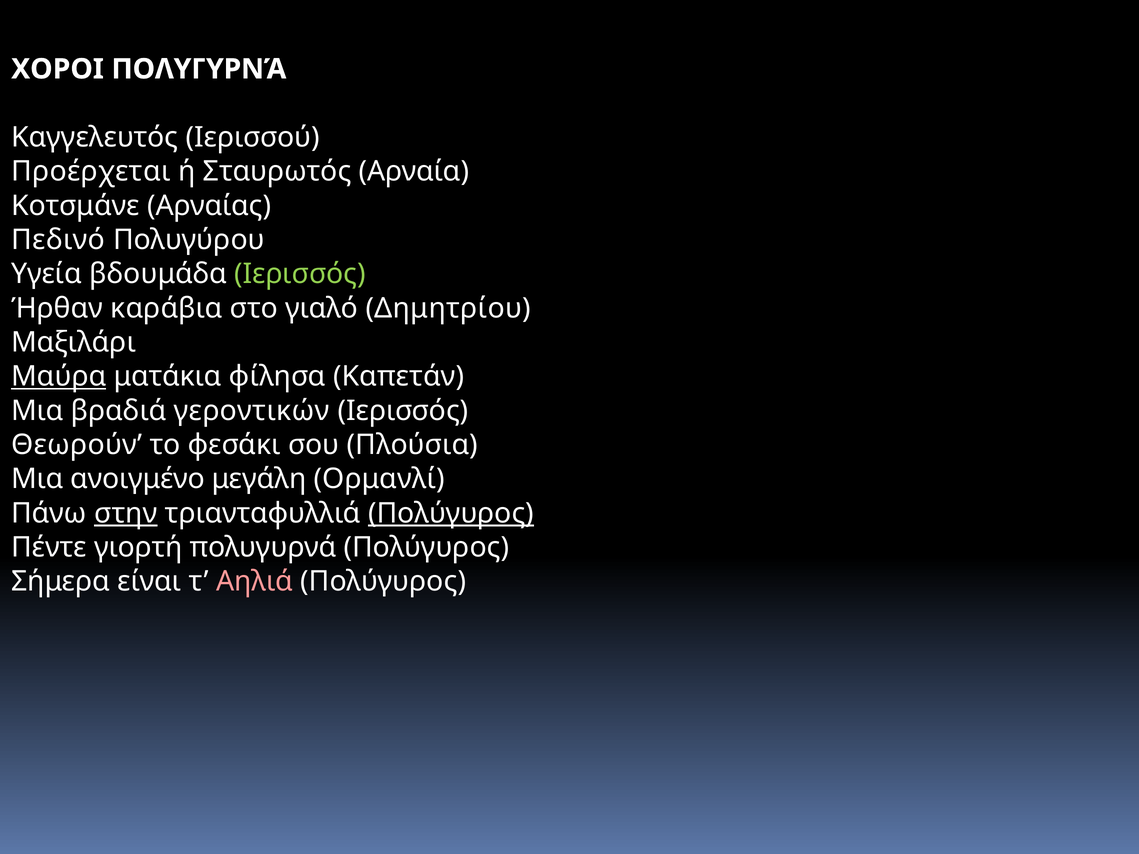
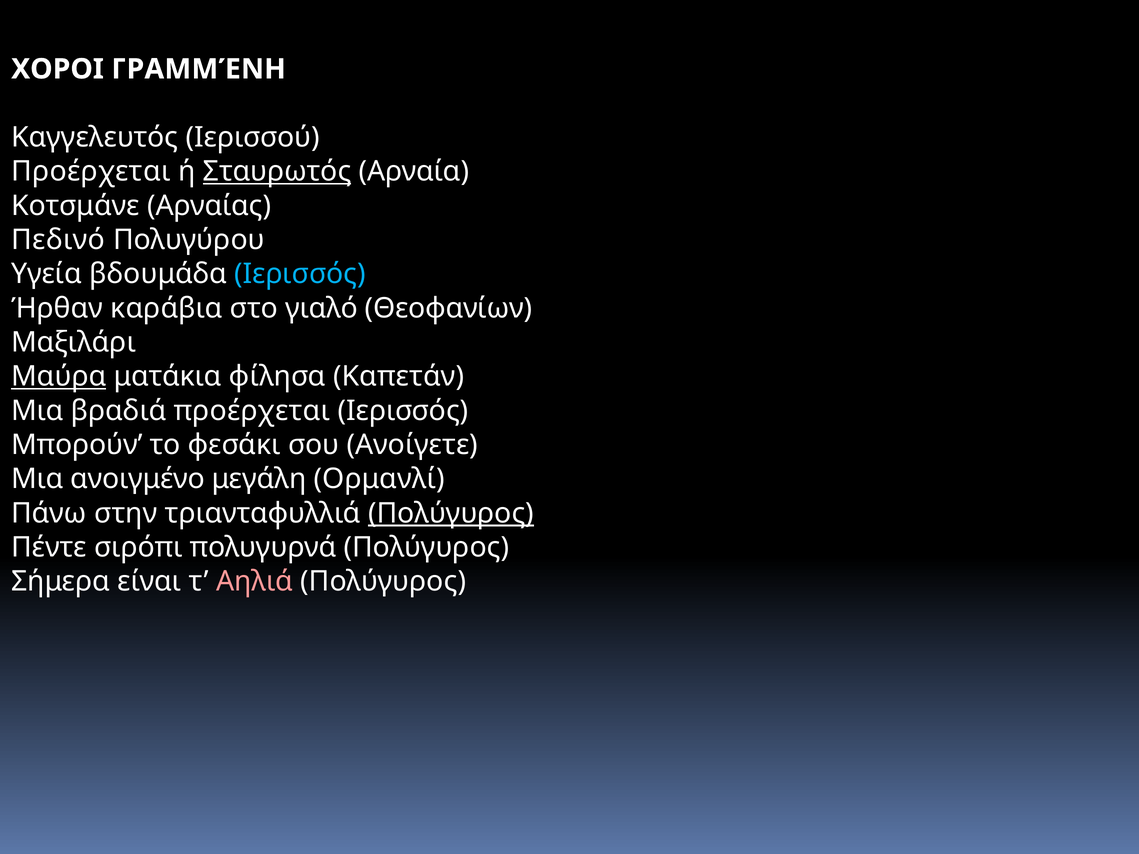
ΧΟΡΟΙ ΠΟΛΥΓΥΡΝΆ: ΠΟΛΥΓΥΡΝΆ -> ΓΡΑΜΜΈΝΗ
Σταυρωτός underline: none -> present
Ιερισσός at (300, 274) colour: light green -> light blue
Δημητρίου: Δημητρίου -> Θεοφανίων
βραδιά γεροντικών: γεροντικών -> προέρχεται
Θεωρούν: Θεωρούν -> Μπορούν
Πλούσια: Πλούσια -> Ανοίγετε
στην underline: present -> none
γιορτή: γιορτή -> σιρόπι
